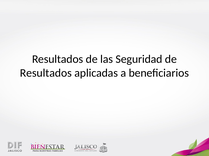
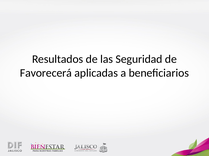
Resultados at (46, 73): Resultados -> Favorecerá
